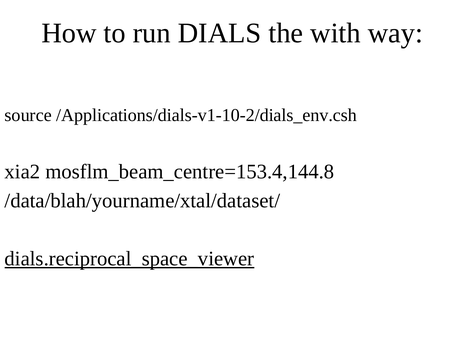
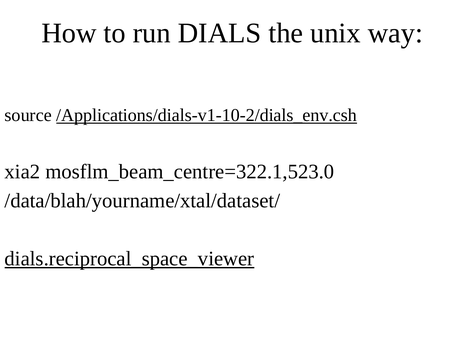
with: with -> unix
/Applications/dials-v1-10-2/dials_env.csh underline: none -> present
mosflm_beam_centre=153.4,144.8: mosflm_beam_centre=153.4,144.8 -> mosflm_beam_centre=322.1,523.0
